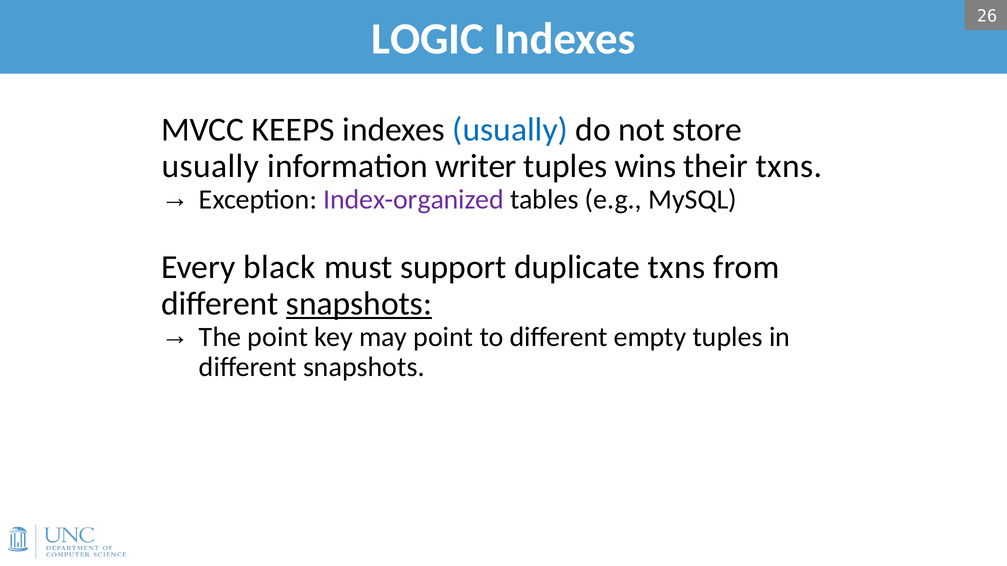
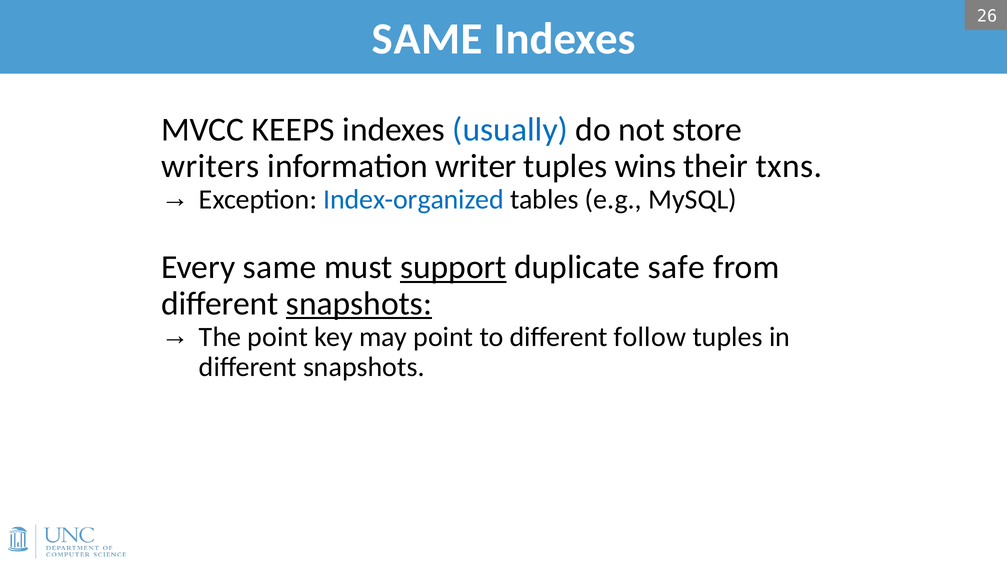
LOGIC at (428, 39): LOGIC -> SAME
usually at (210, 166): usually -> writers
Index-organized colour: purple -> blue
Every black: black -> same
support underline: none -> present
duplicate txns: txns -> safe
empty: empty -> follow
